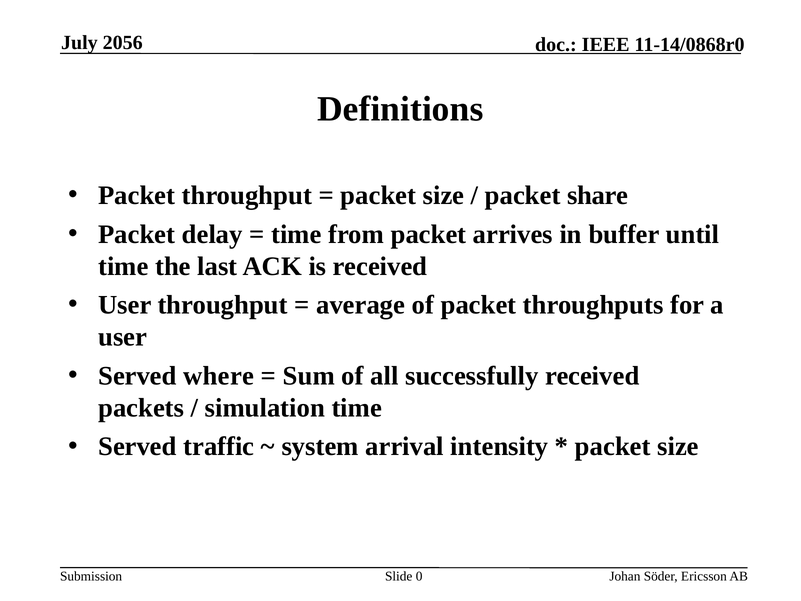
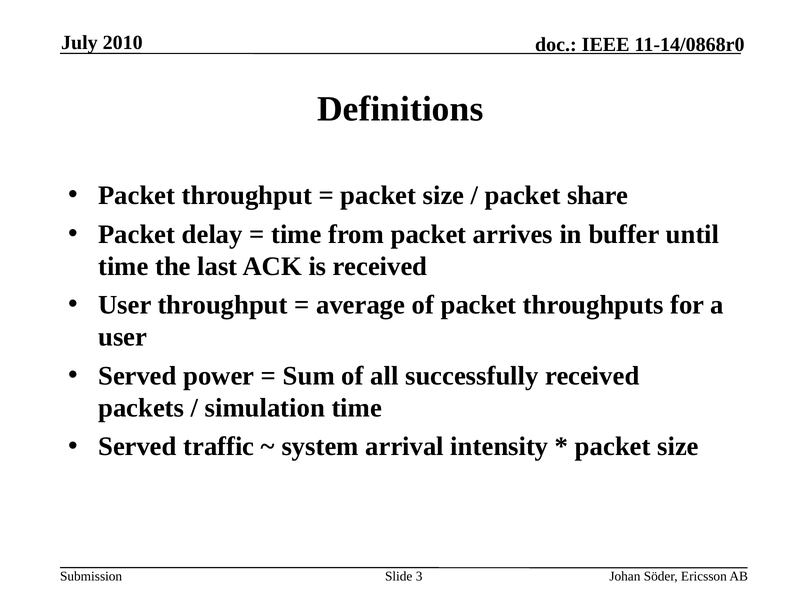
2056: 2056 -> 2010
where: where -> power
0: 0 -> 3
